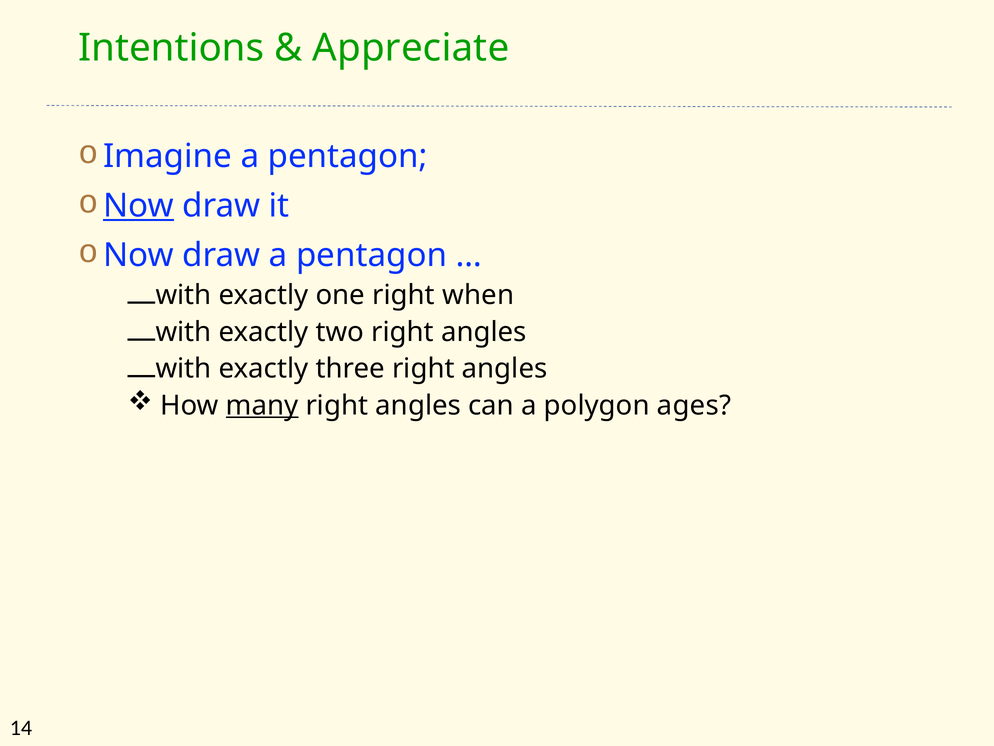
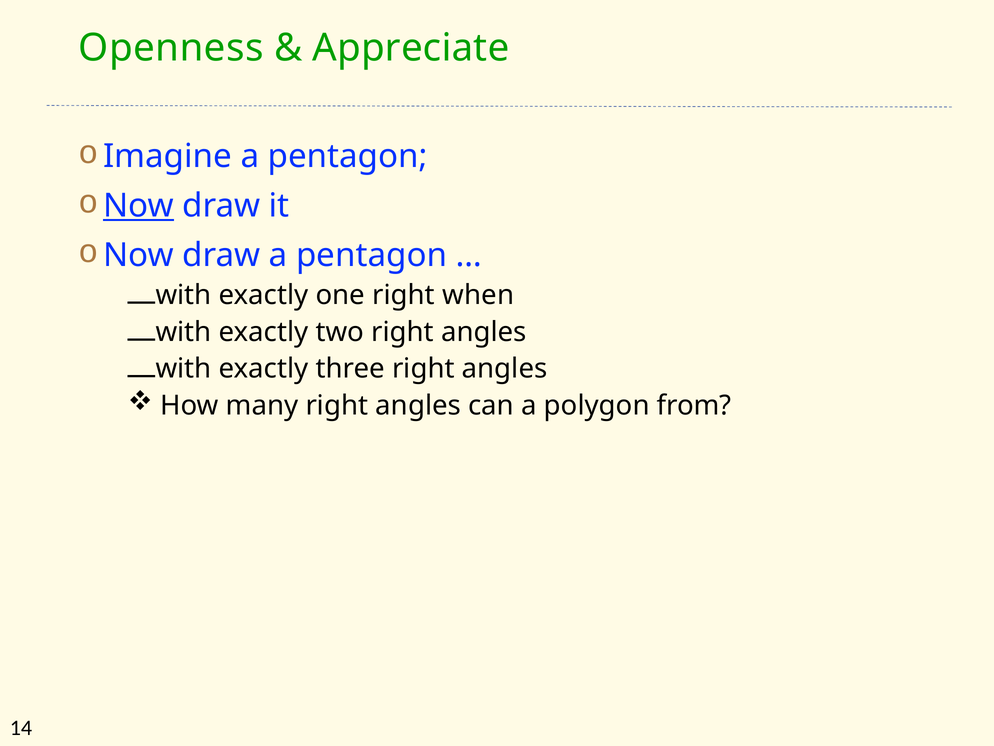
Intentions: Intentions -> Openness
many underline: present -> none
ages: ages -> from
